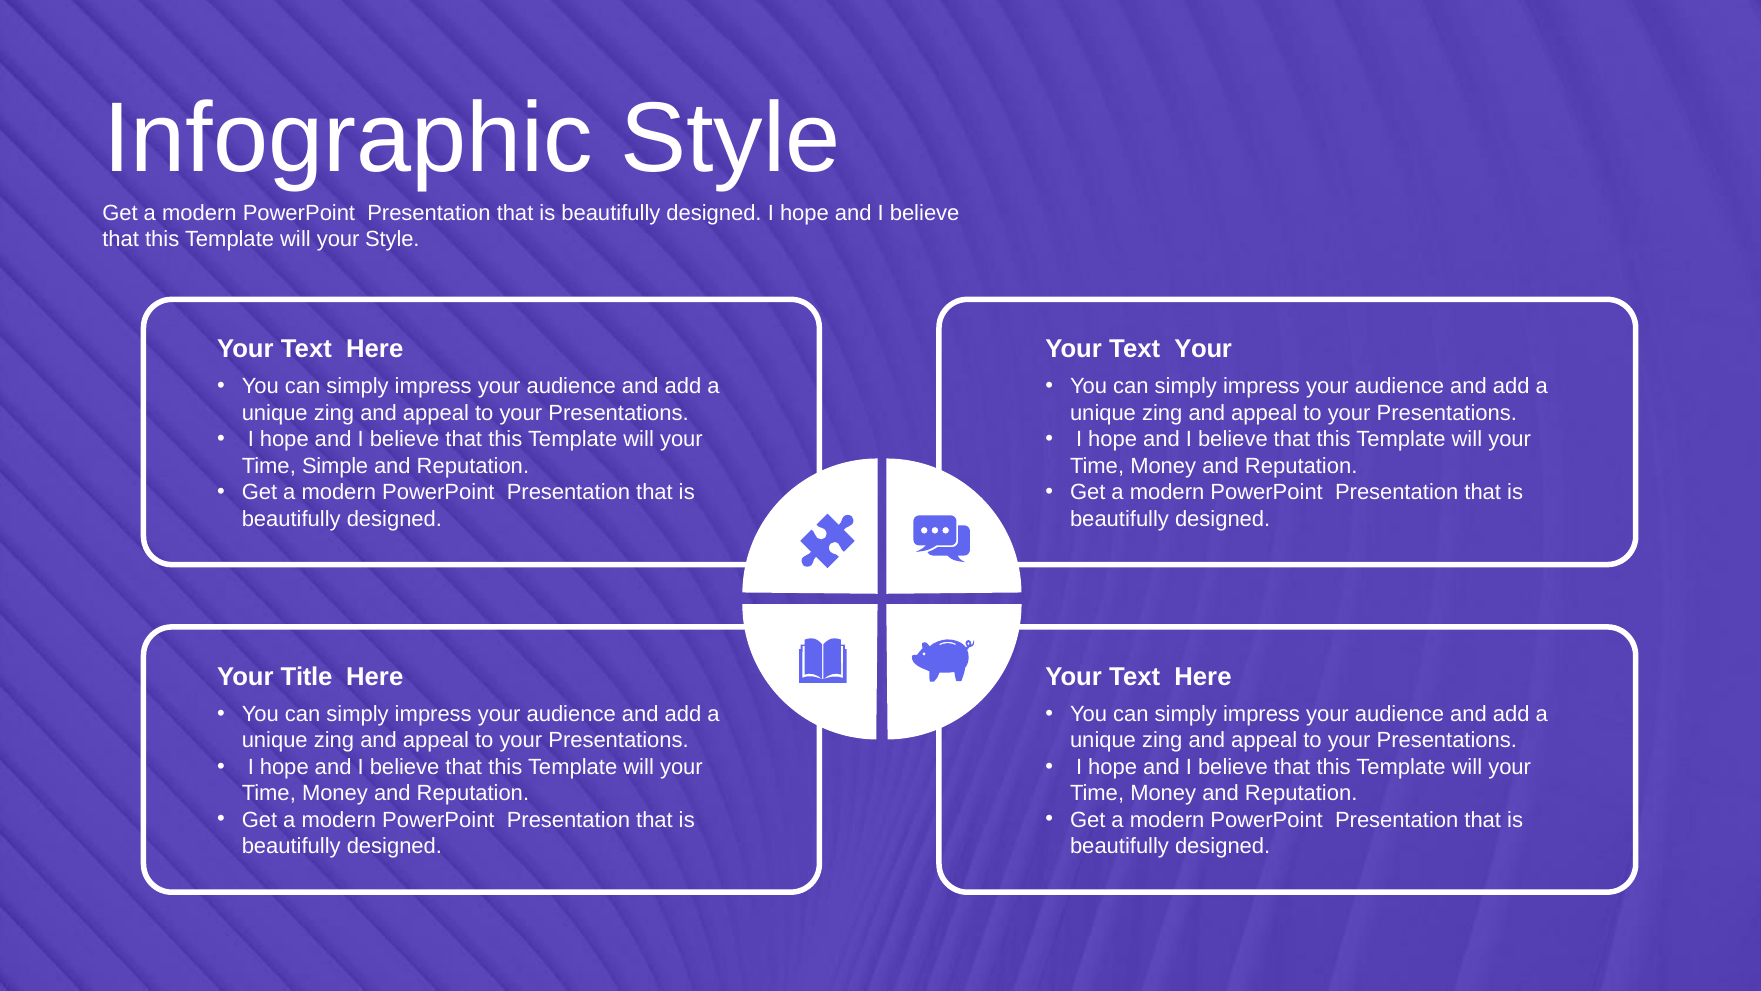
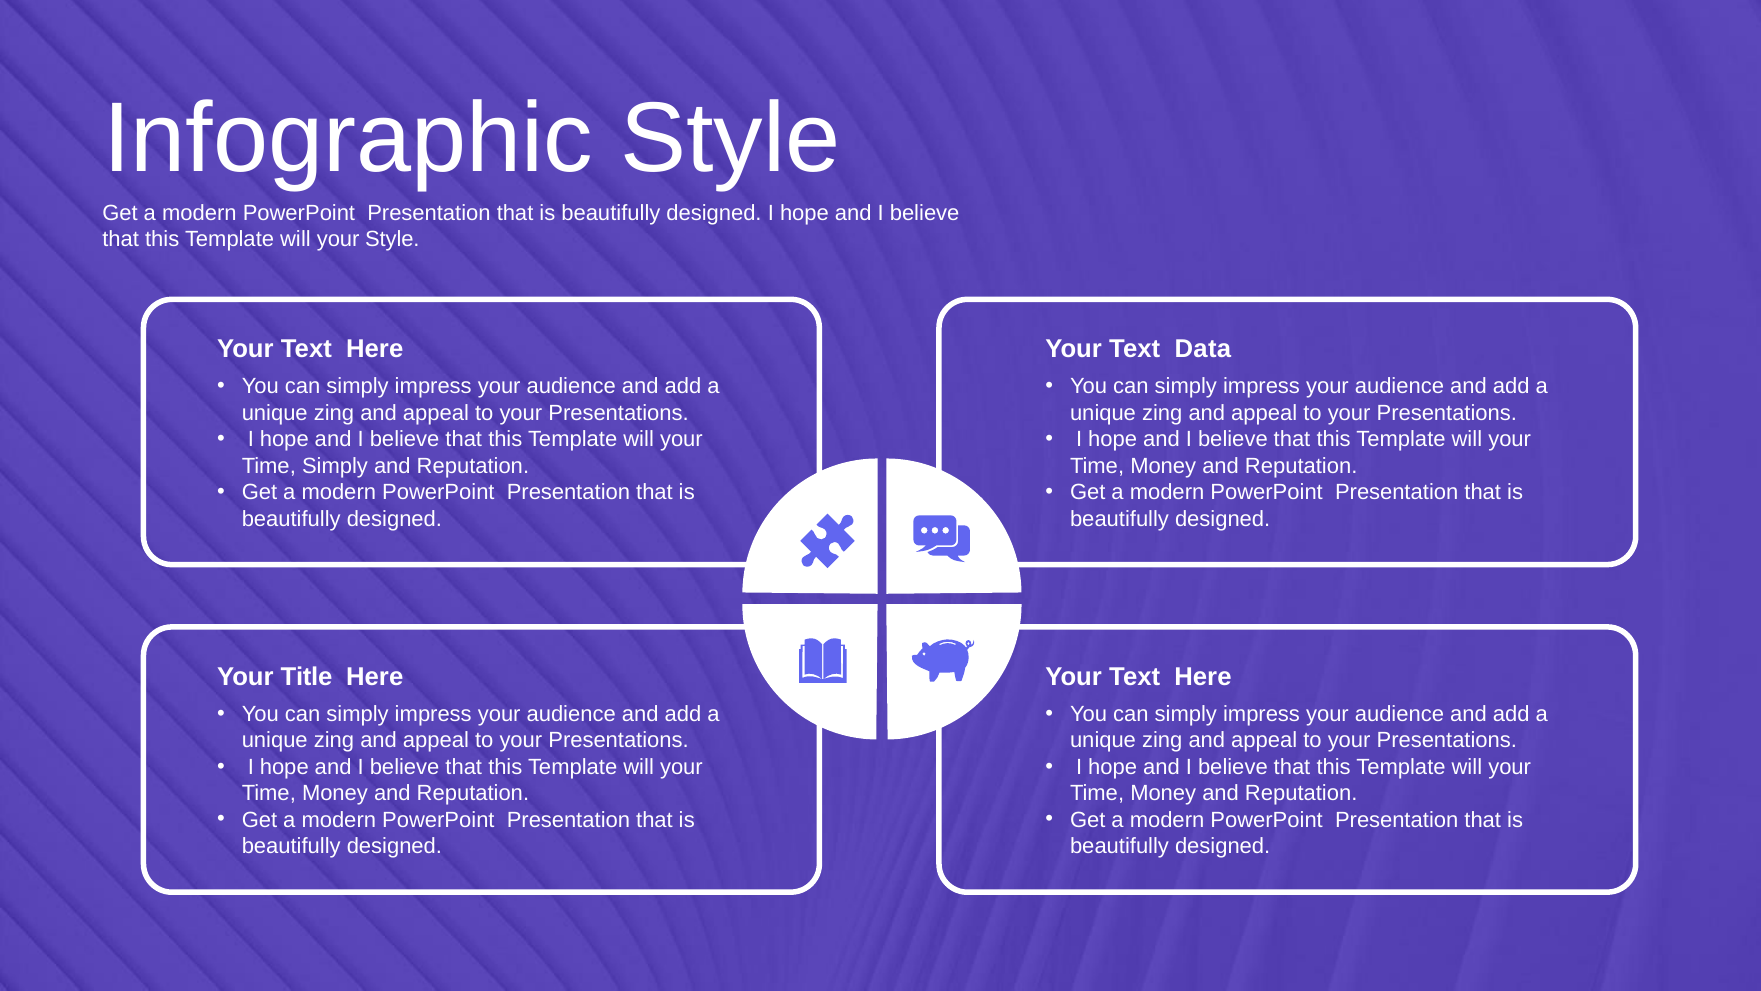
Text Your: Your -> Data
Time Simple: Simple -> Simply
